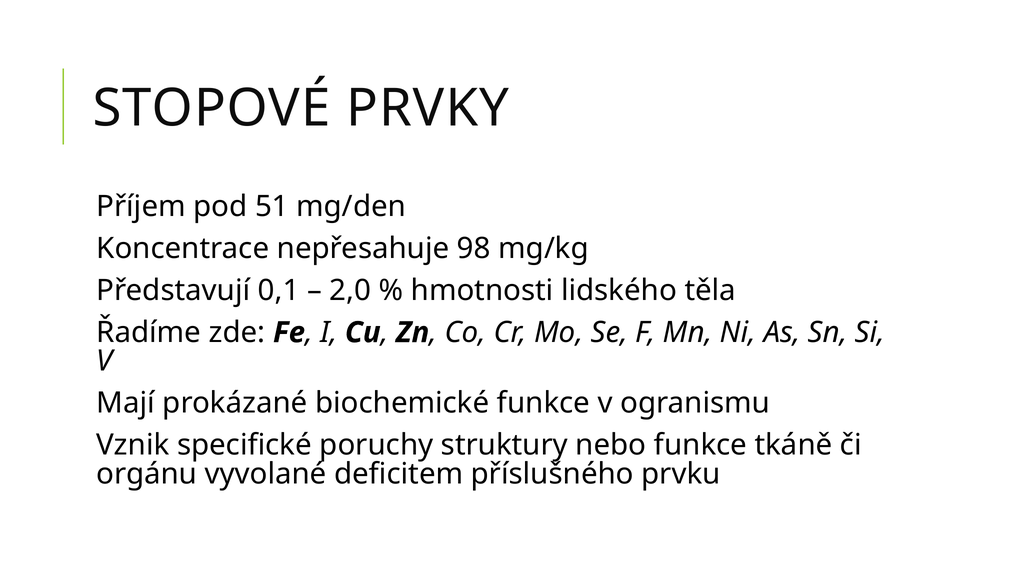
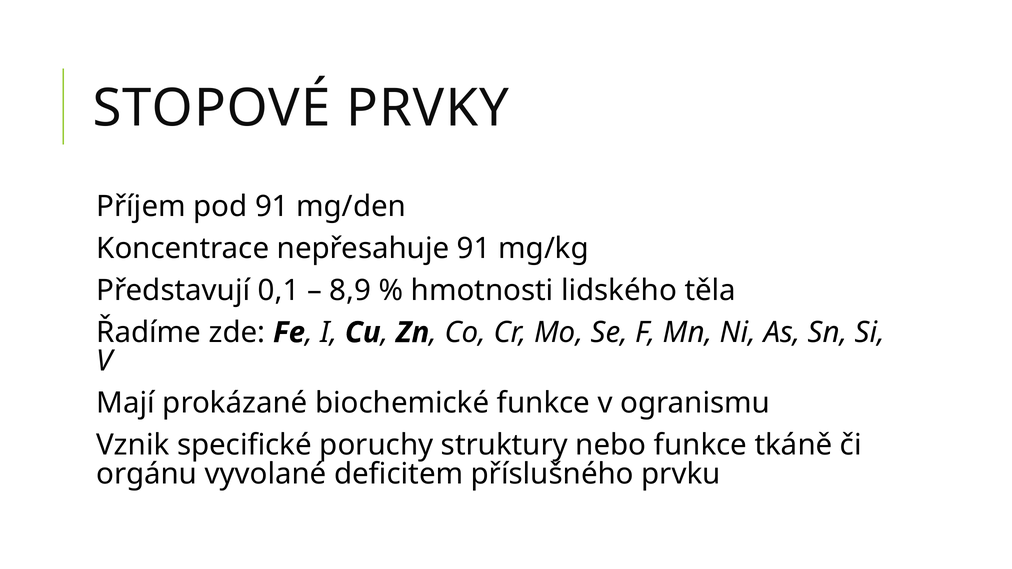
pod 51: 51 -> 91
nepřesahuje 98: 98 -> 91
2,0: 2,0 -> 8,9
